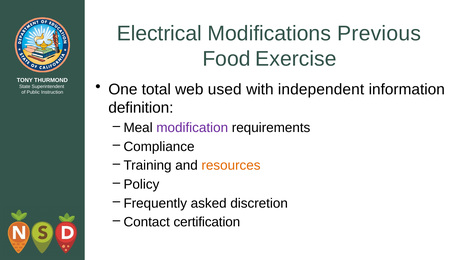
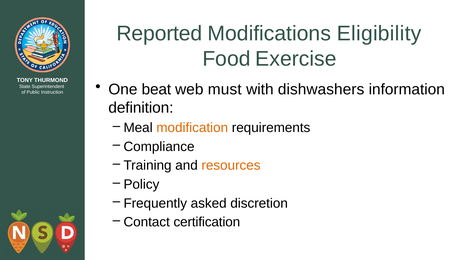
Electrical: Electrical -> Reported
Previous: Previous -> Eligibility
total: total -> beat
used: used -> must
independent: independent -> dishwashers
modification colour: purple -> orange
